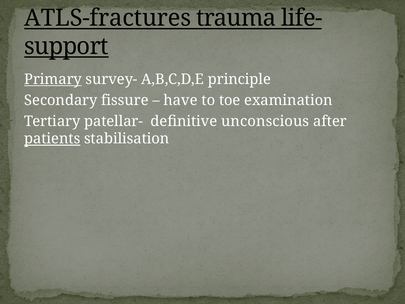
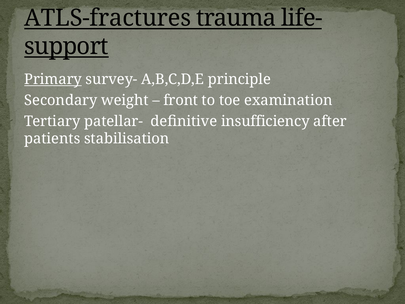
fissure: fissure -> weight
have: have -> front
unconscious: unconscious -> insufficiency
patients underline: present -> none
